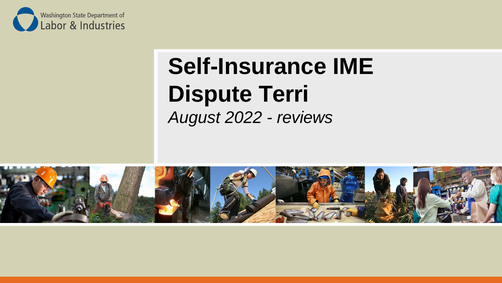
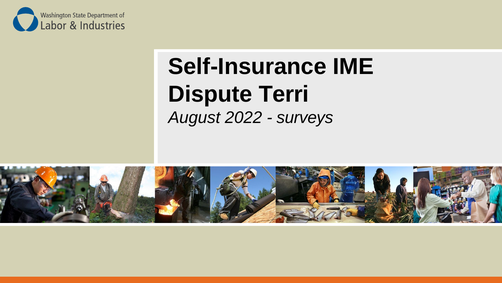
reviews: reviews -> surveys
